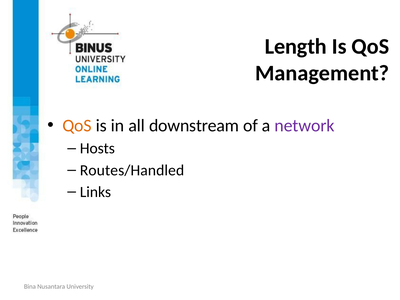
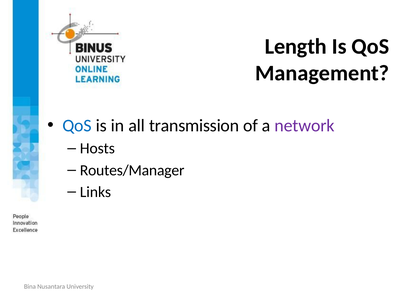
QoS at (77, 125) colour: orange -> blue
downstream: downstream -> transmission
Routes/Handled: Routes/Handled -> Routes/Manager
